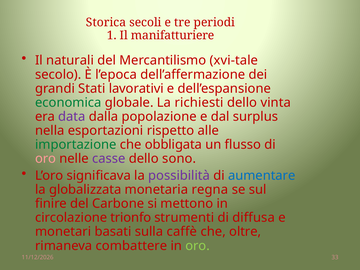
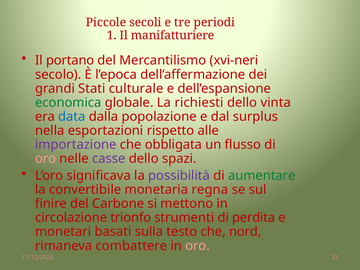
Storica: Storica -> Piccole
naturali: naturali -> portano
xvi-tale: xvi-tale -> xvi-neri
lavorativi: lavorativi -> culturale
data colour: purple -> blue
importazione colour: green -> purple
sono: sono -> spazi
aumentare colour: blue -> green
globalizzata: globalizzata -> convertibile
diffusa: diffusa -> perdita
caffè: caffè -> testo
oltre: oltre -> nord
oro at (198, 246) colour: light green -> pink
